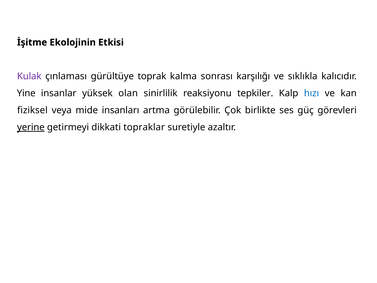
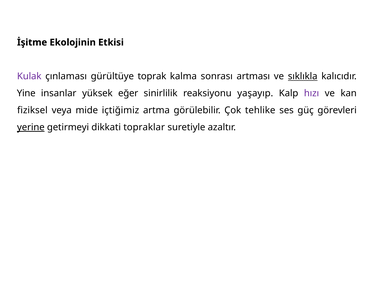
karşılığı: karşılığı -> artması
sıklıkla underline: none -> present
olan: olan -> eğer
tepkiler: tepkiler -> yaşayıp
hızı colour: blue -> purple
insanları: insanları -> içtiğimiz
birlikte: birlikte -> tehlike
